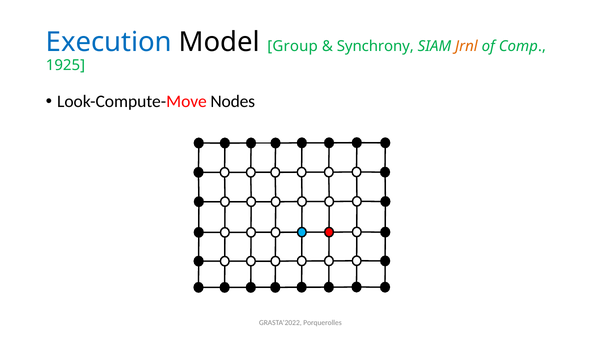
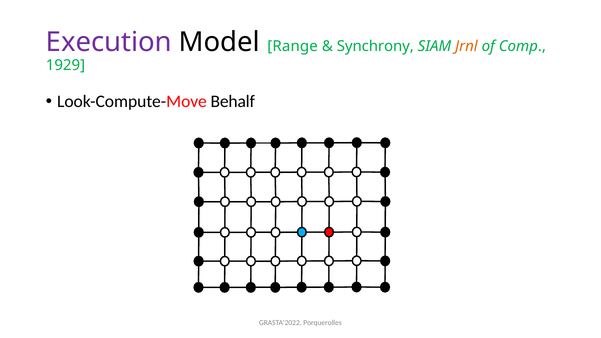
Execution colour: blue -> purple
Group: Group -> Range
1925: 1925 -> 1929
Nodes: Nodes -> Behalf
